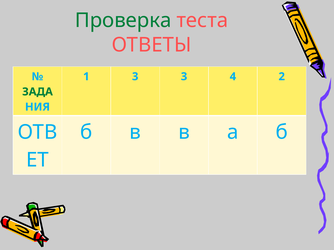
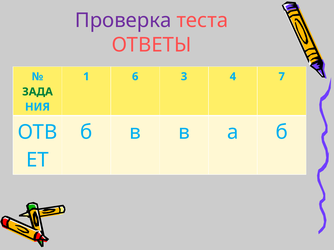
Проверка colour: green -> purple
1 3: 3 -> 6
2: 2 -> 7
